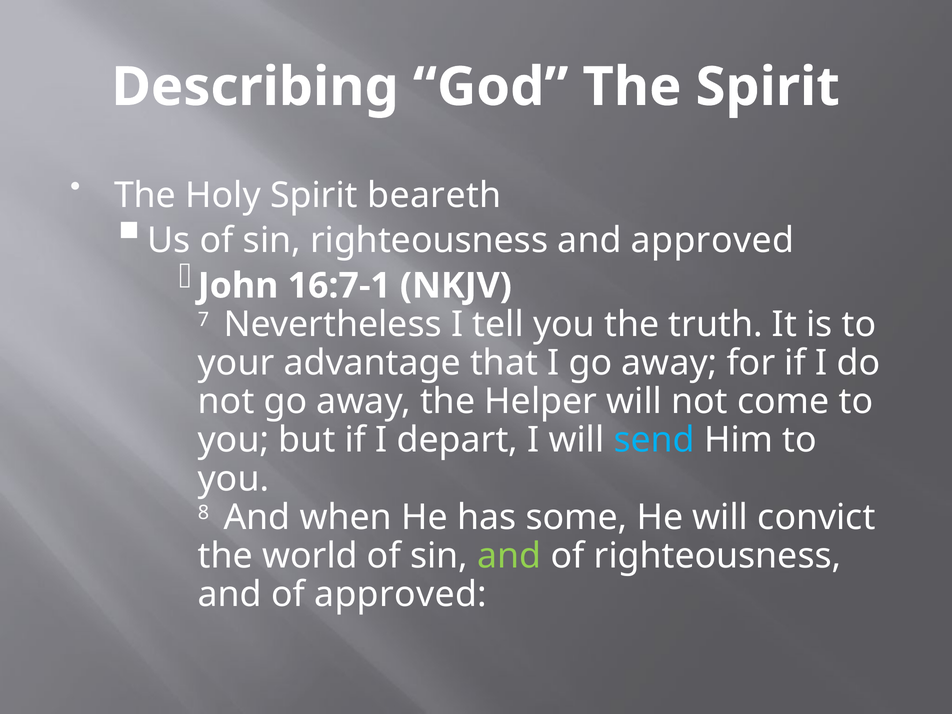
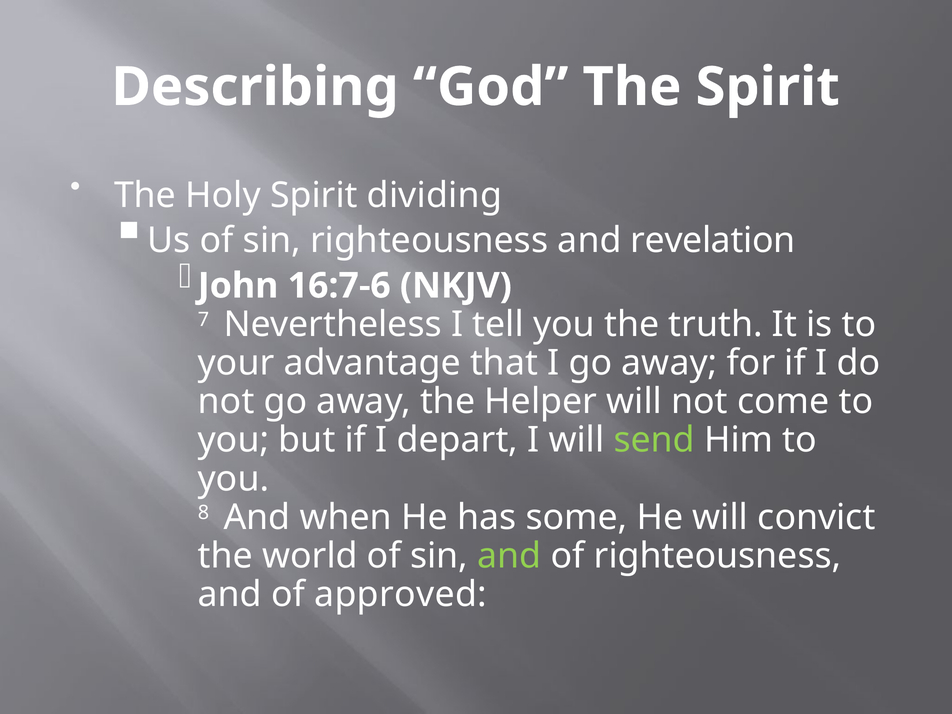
beareth: beareth -> dividing
and approved: approved -> revelation
16:7-1: 16:7-1 -> 16:7-6
send colour: light blue -> light green
